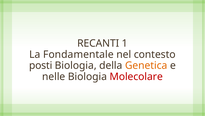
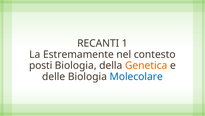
Fondamentale: Fondamentale -> Estremamente
nelle: nelle -> delle
Molecolare colour: red -> blue
